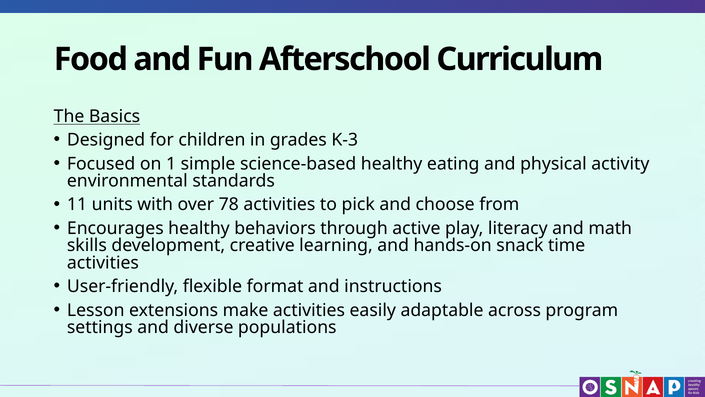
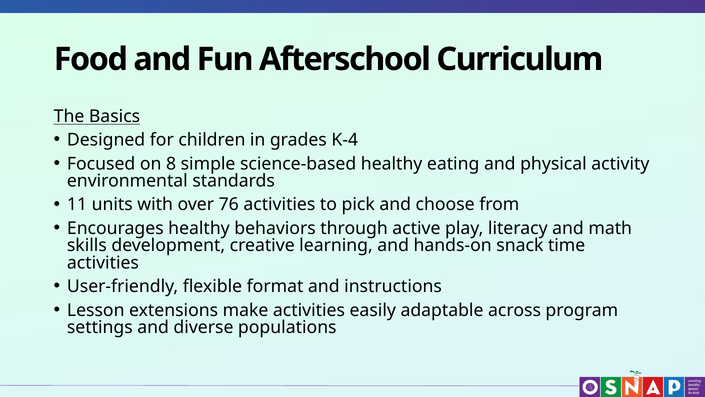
K-3: K-3 -> K-4
1: 1 -> 8
78: 78 -> 76
